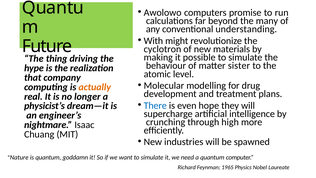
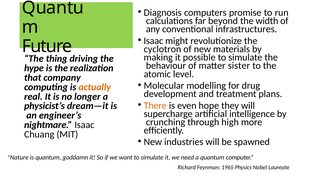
Awolowo: Awolowo -> Diagnosis
many: many -> width
understanding: understanding -> infrastructures
With at (153, 41): With -> Isaac
There colour: blue -> orange
